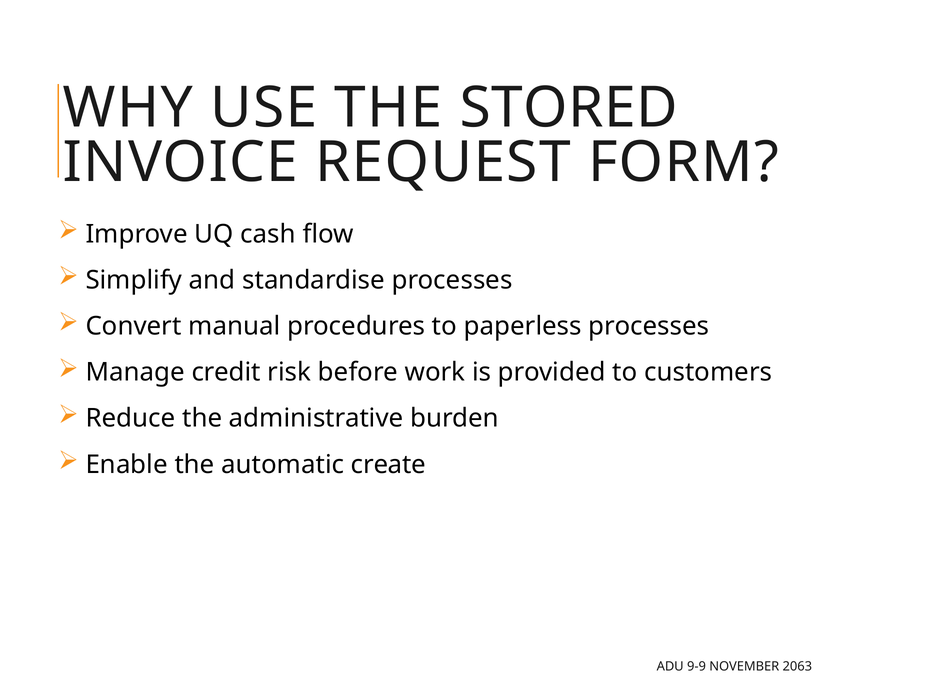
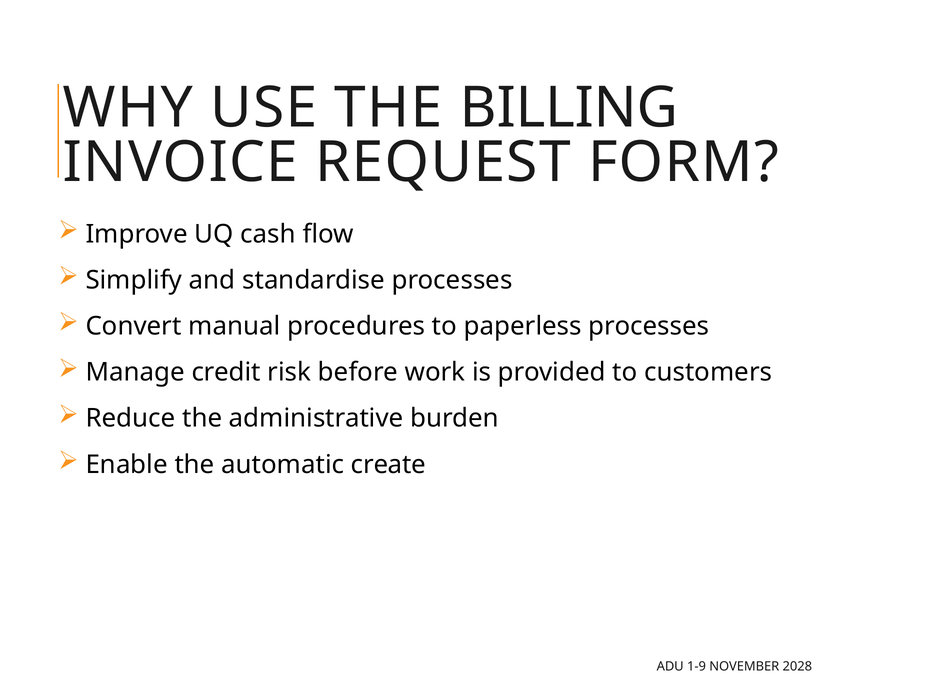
STORED: STORED -> BILLING
9-9: 9-9 -> 1-9
2063: 2063 -> 2028
